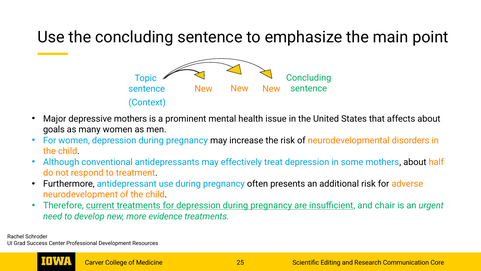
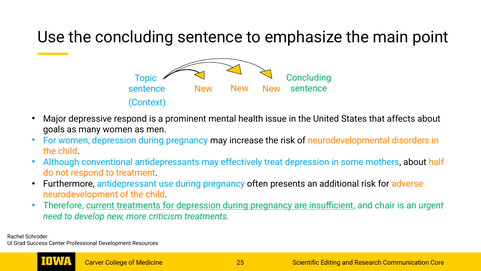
depressive mothers: mothers -> respond
evidence: evidence -> criticism
